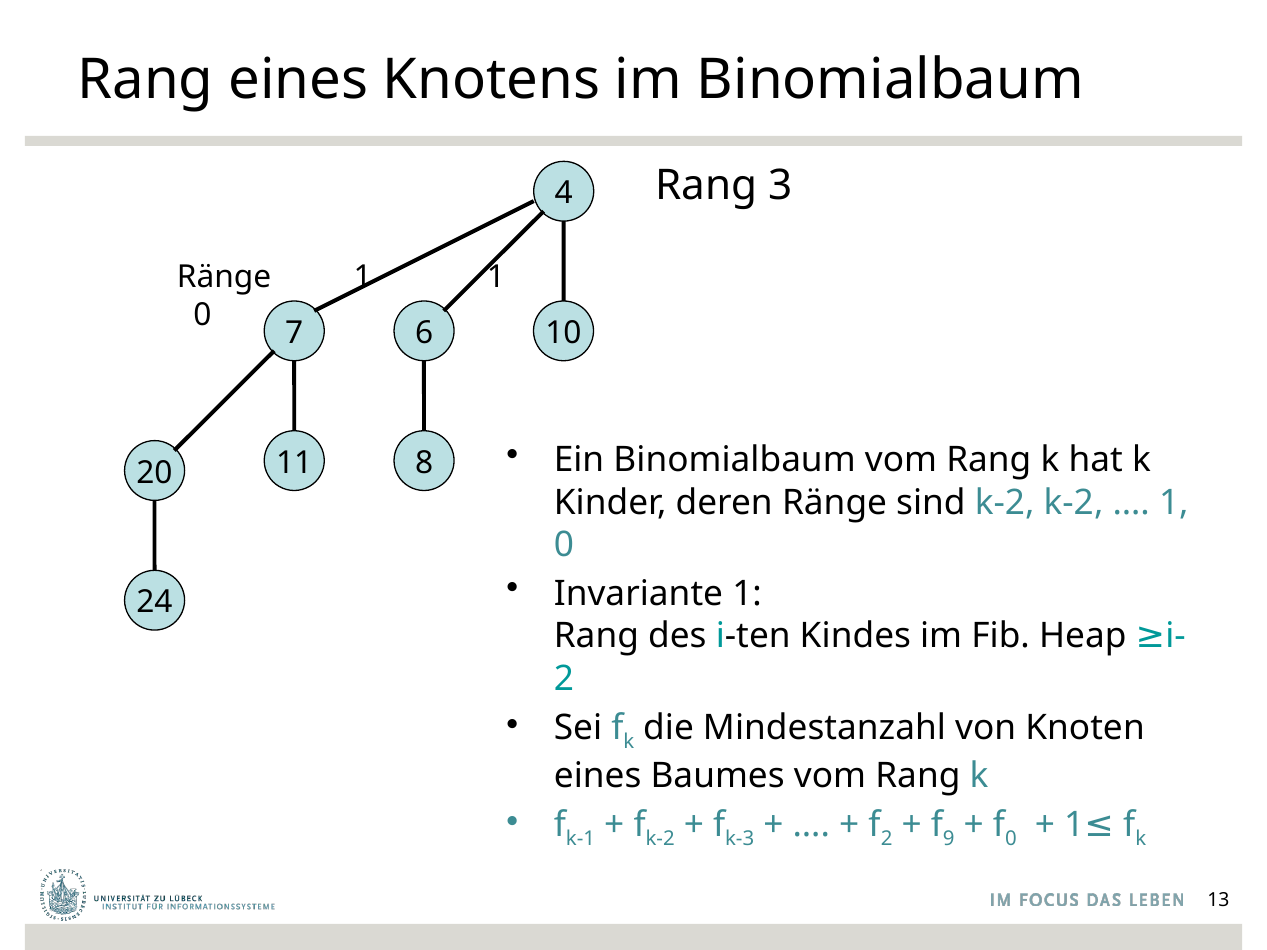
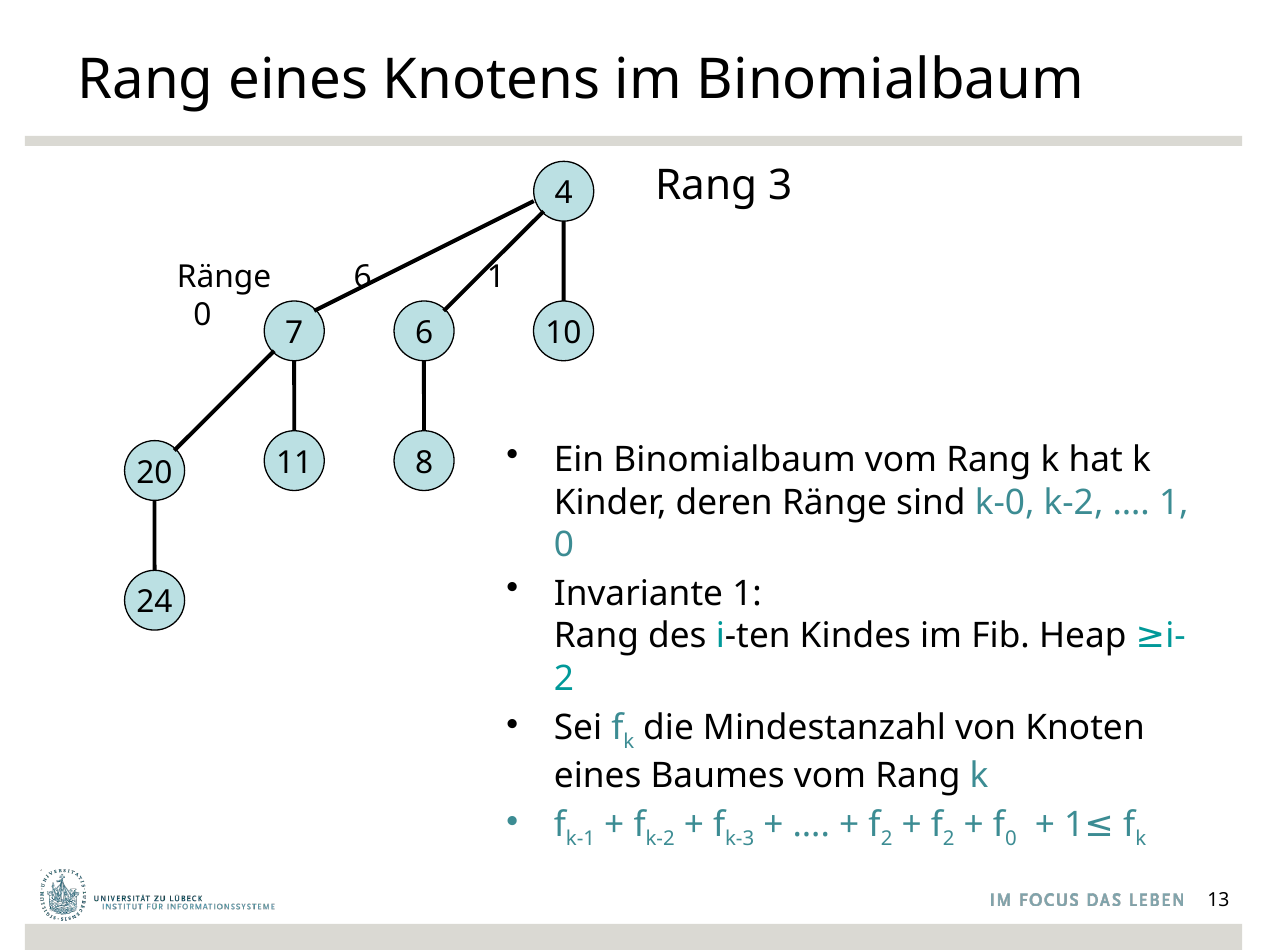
Ränge 1: 1 -> 6
sind k-2: k-2 -> k-0
9 at (949, 839): 9 -> 2
